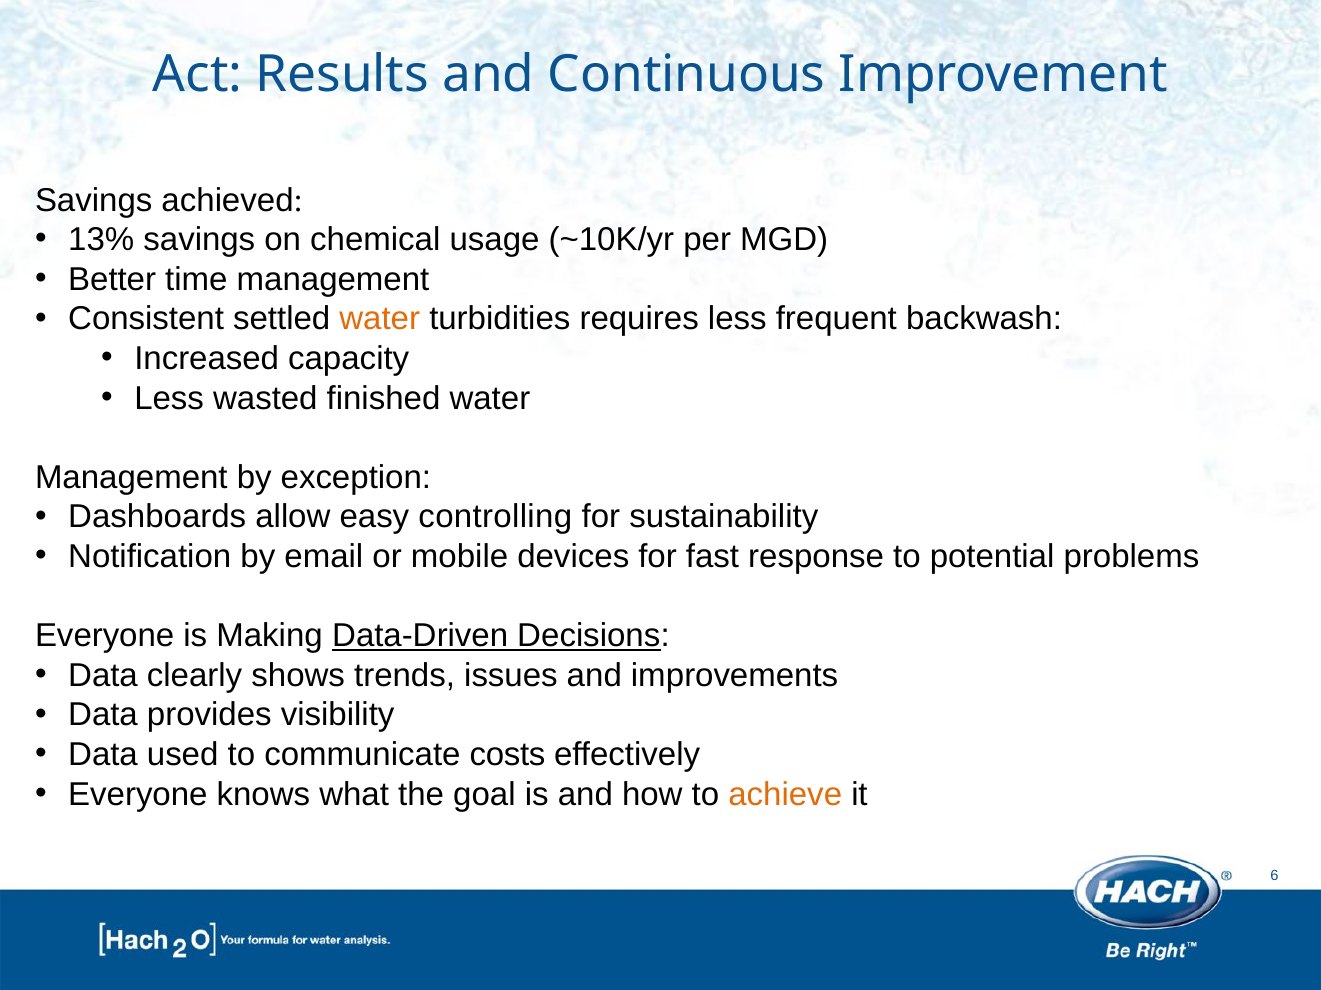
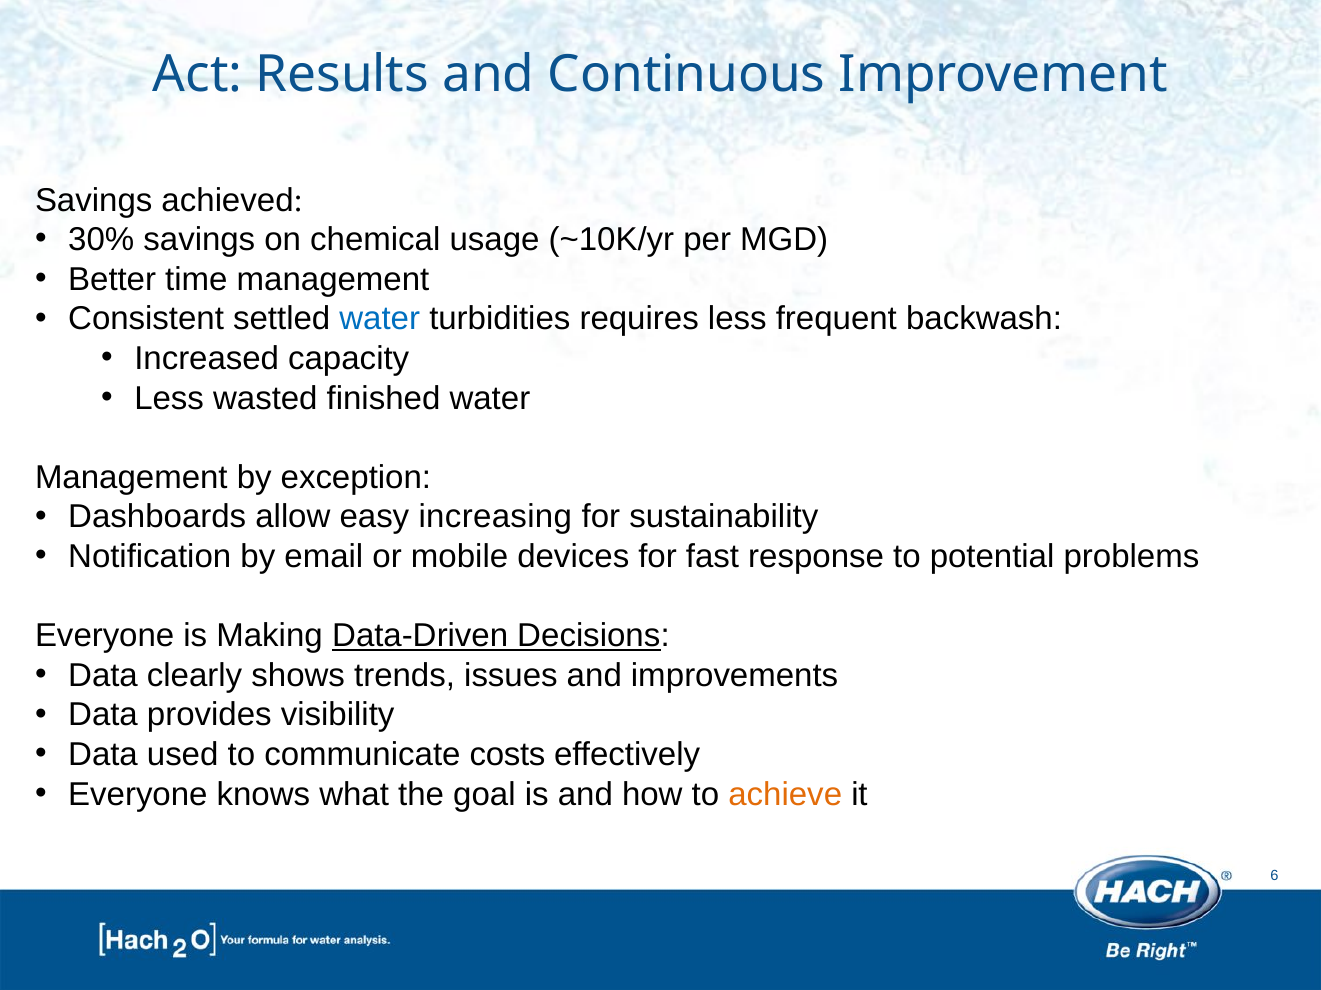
13%: 13% -> 30%
water at (380, 319) colour: orange -> blue
controlling: controlling -> increasing
